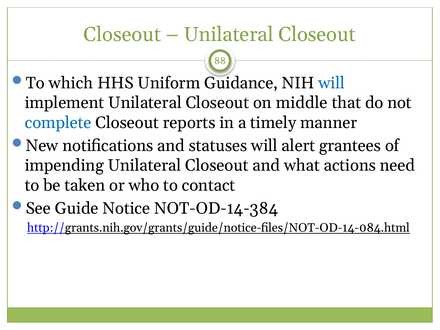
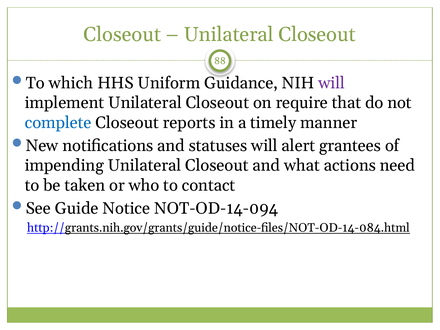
will at (332, 83) colour: blue -> purple
middle: middle -> require
NOT-OD-14-384: NOT-OD-14-384 -> NOT-OD-14-094
